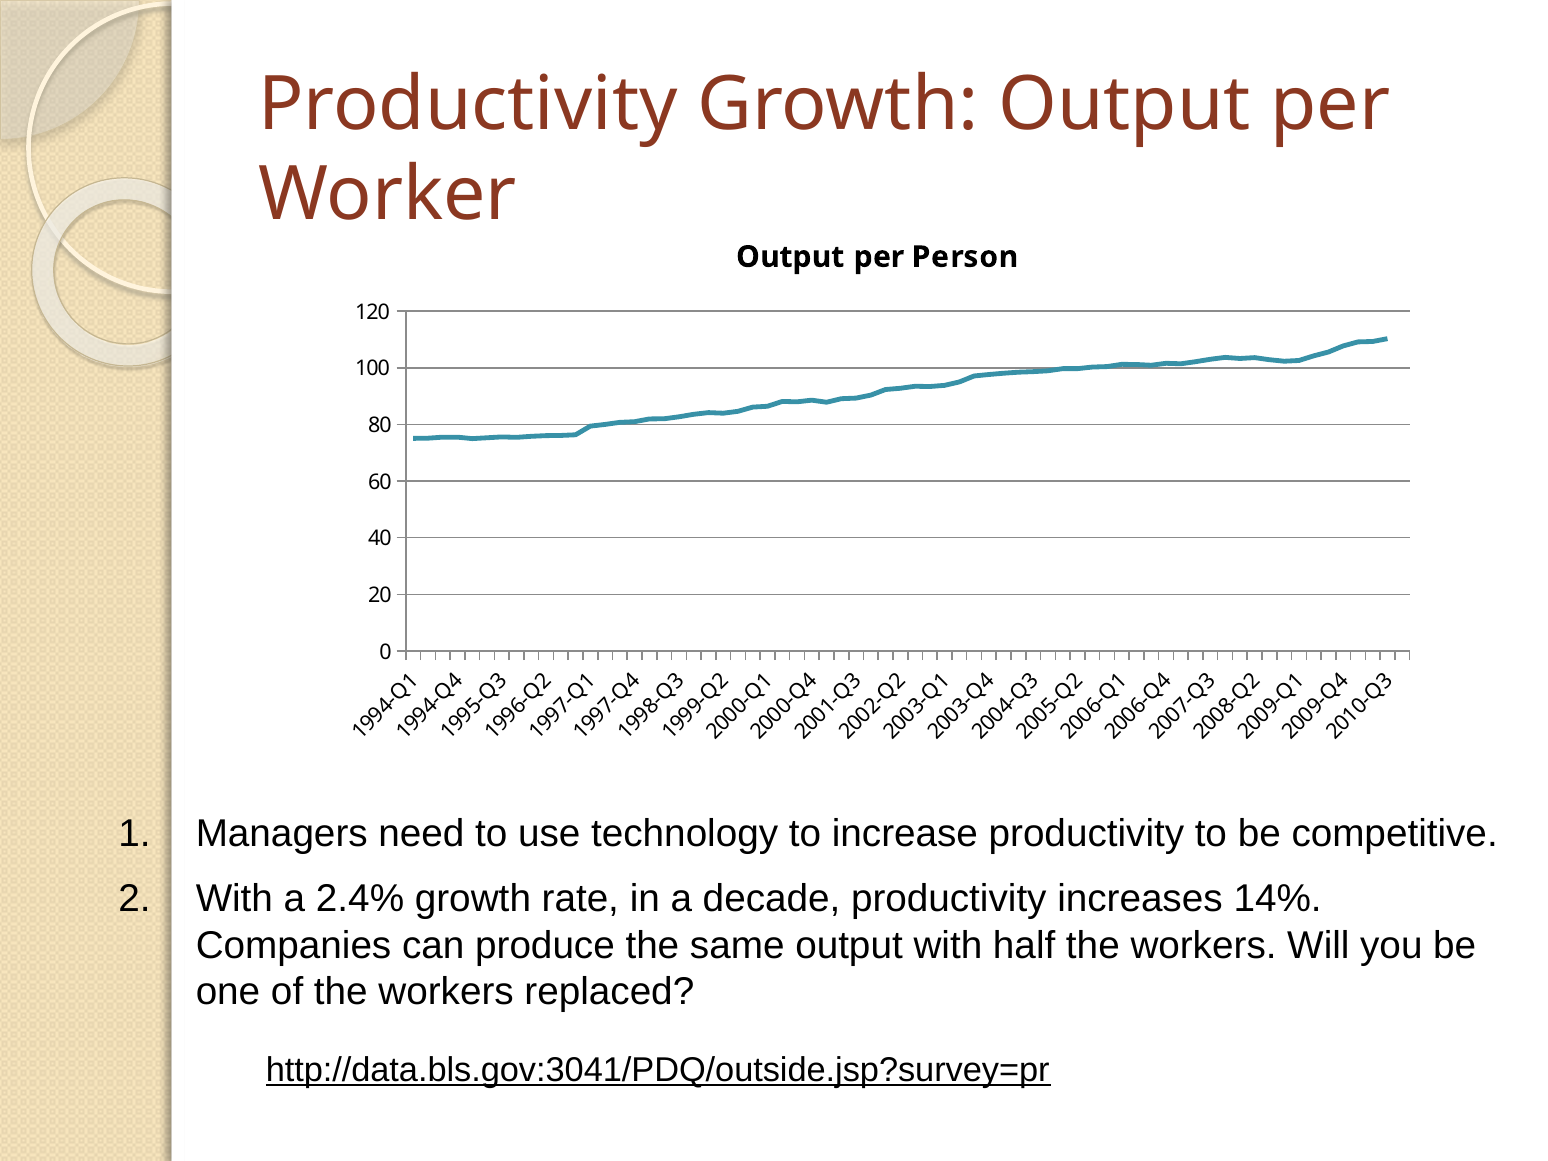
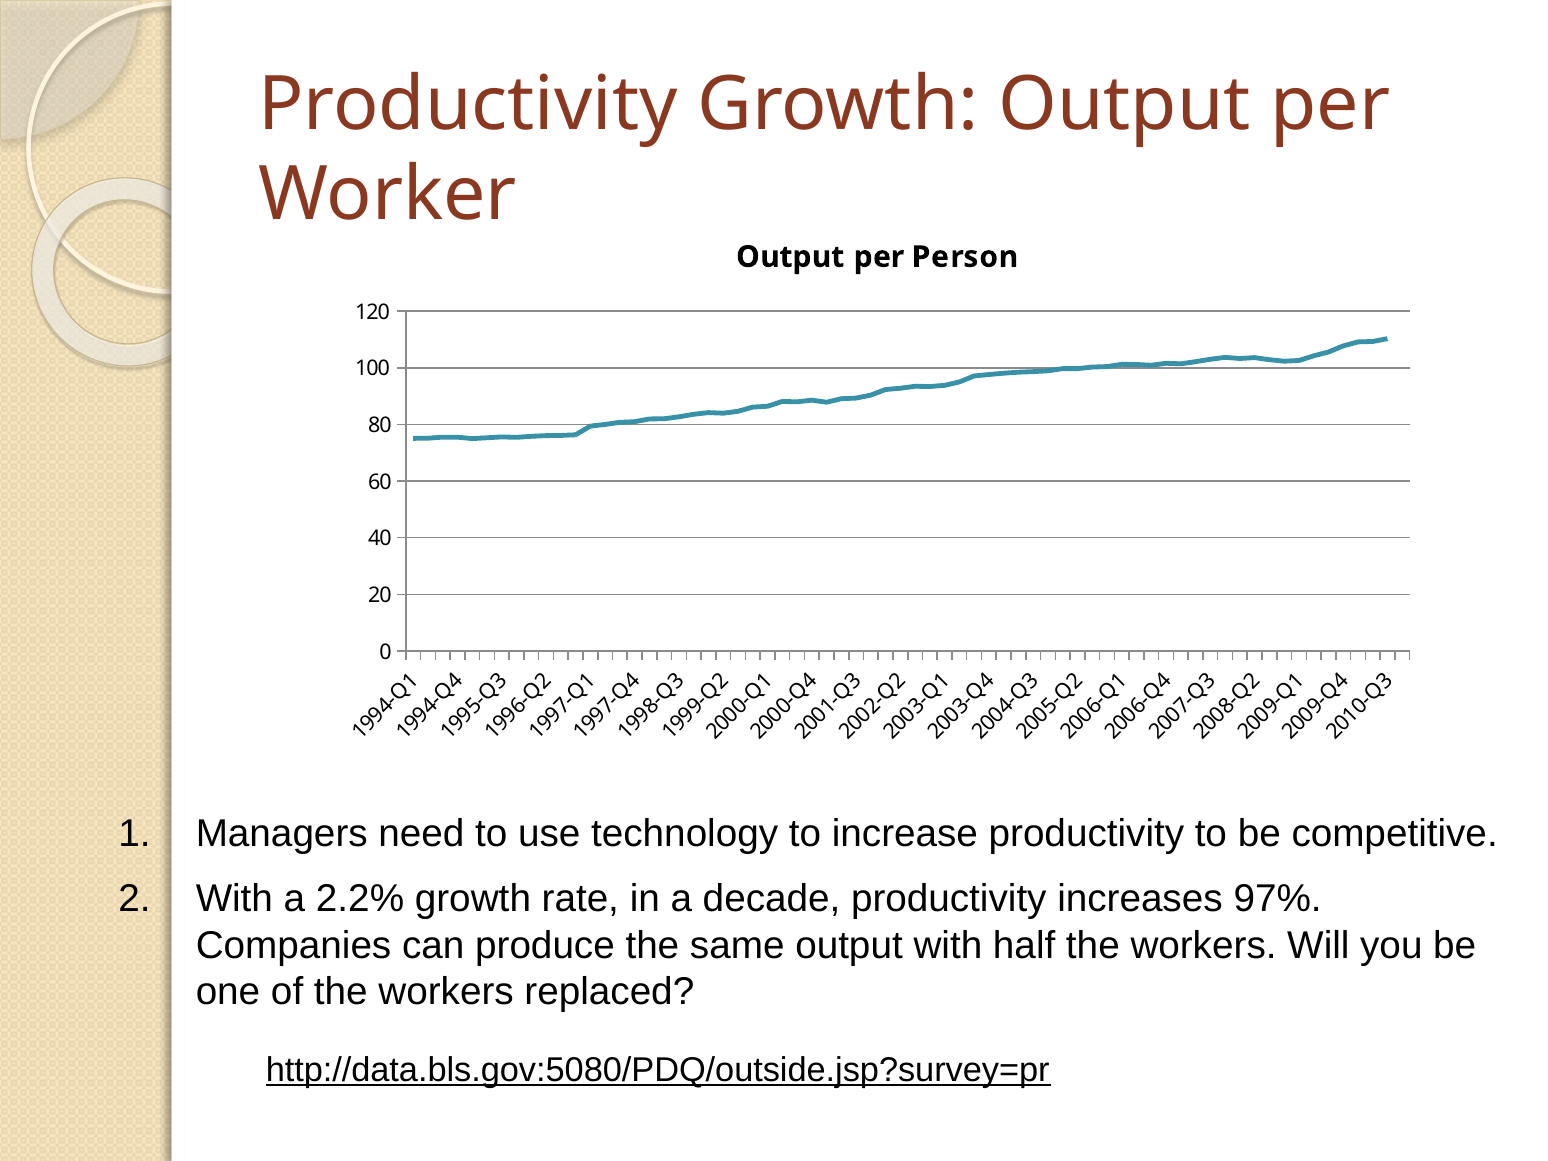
2.4%: 2.4% -> 2.2%
14%: 14% -> 97%
http://data.bls.gov:3041/PDQ/outside.jsp?survey=pr: http://data.bls.gov:3041/PDQ/outside.jsp?survey=pr -> http://data.bls.gov:5080/PDQ/outside.jsp?survey=pr
